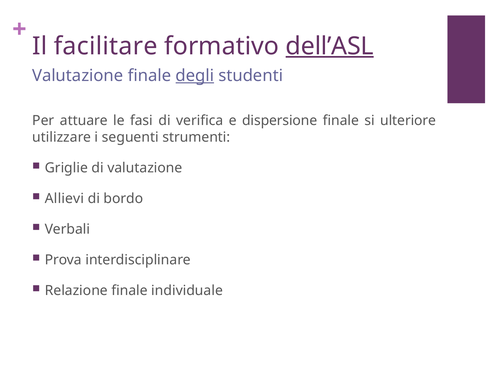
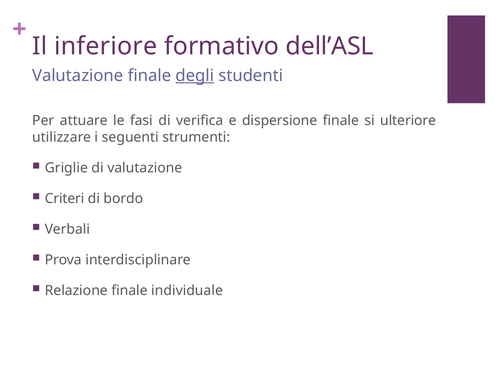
facilitare: facilitare -> inferiore
dell’ASL underline: present -> none
Allievi: Allievi -> Criteri
